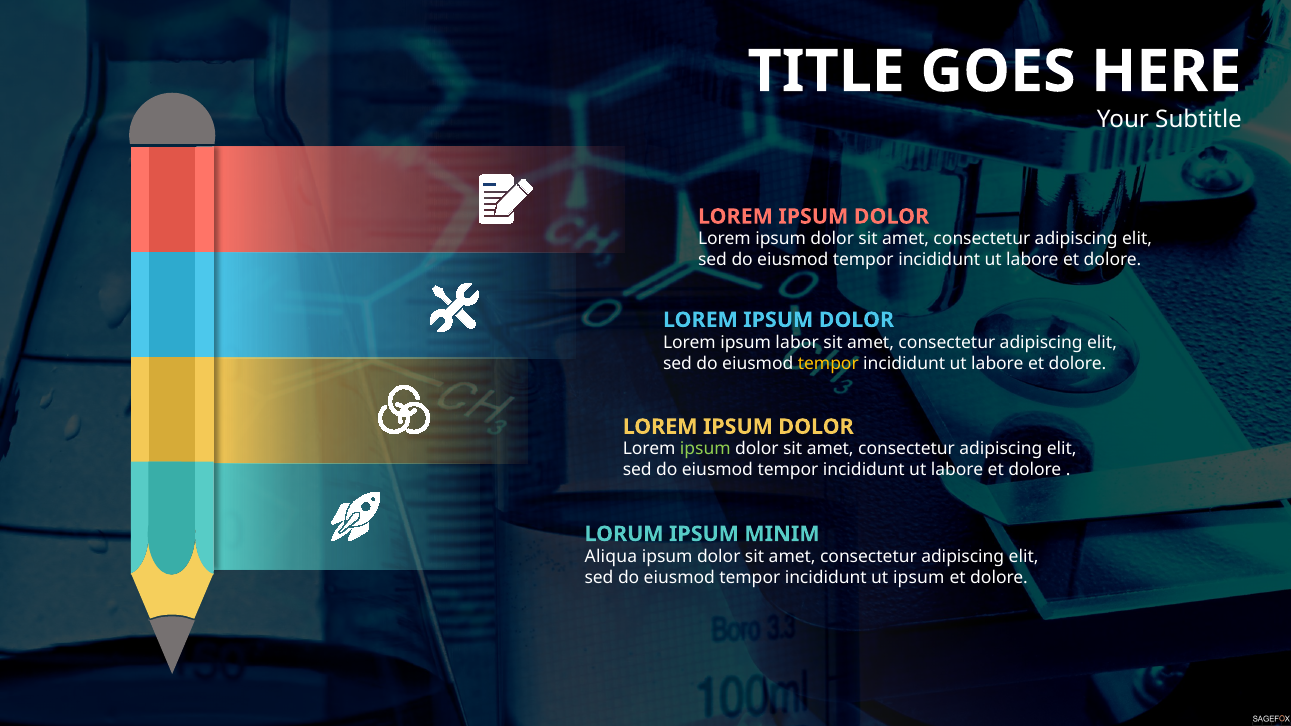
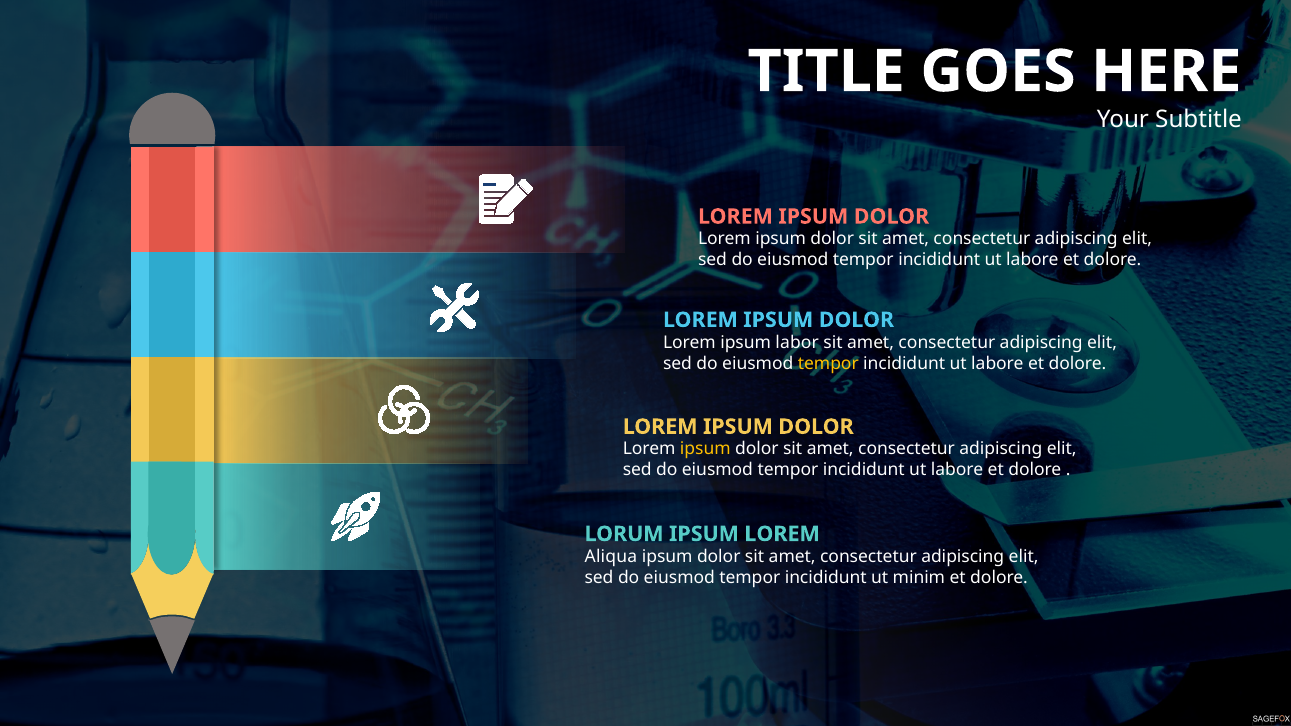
ipsum at (705, 449) colour: light green -> yellow
IPSUM MINIM: MINIM -> LOREM
ut ipsum: ipsum -> minim
